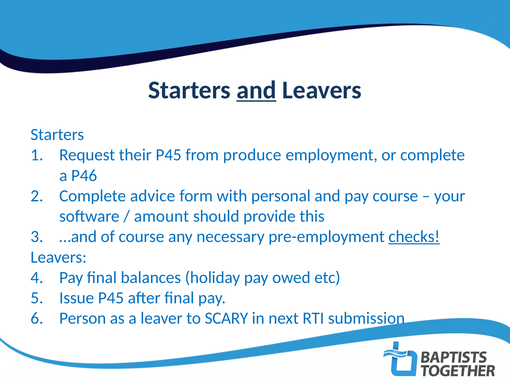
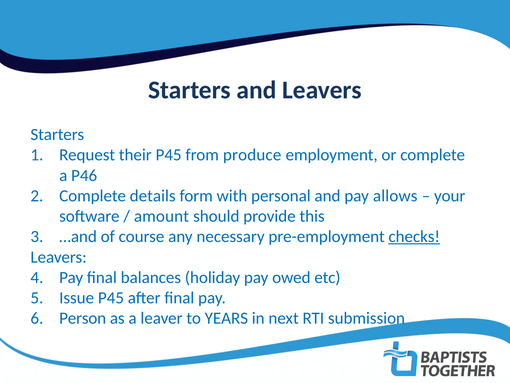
and at (256, 90) underline: present -> none
advice: advice -> details
pay course: course -> allows
SCARY: SCARY -> YEARS
